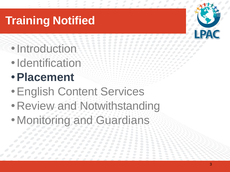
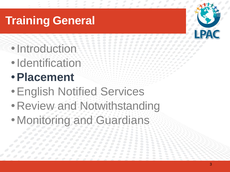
Notified: Notified -> General
Content: Content -> Notified
